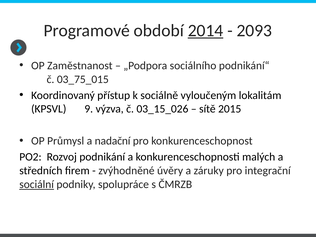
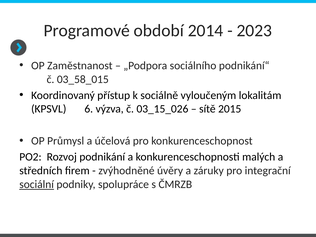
2014 underline: present -> none
2093: 2093 -> 2023
03_75_015: 03_75_015 -> 03_58_015
9: 9 -> 6
nadační: nadační -> účelová
